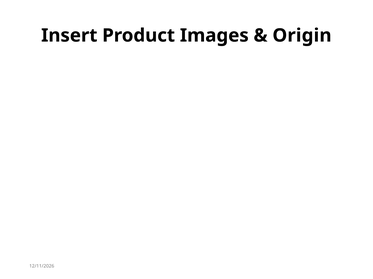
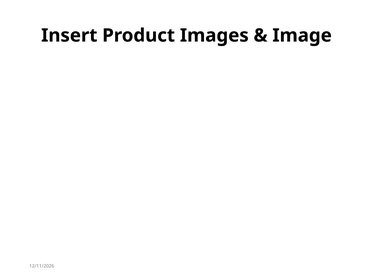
Origin: Origin -> Image
